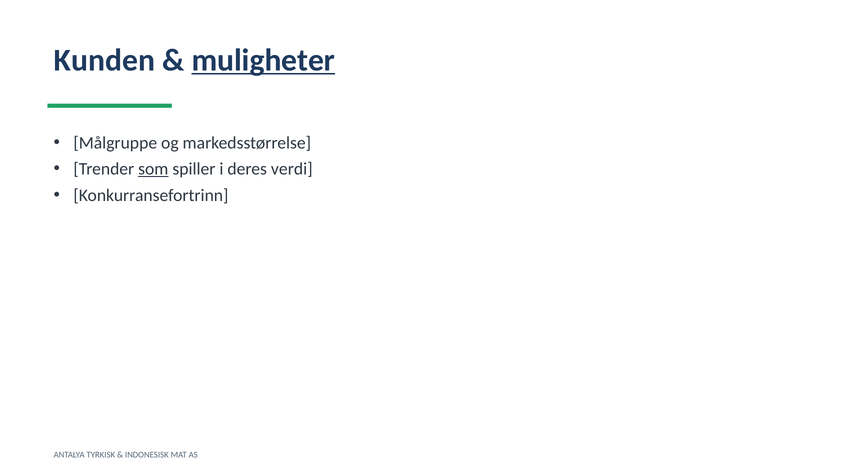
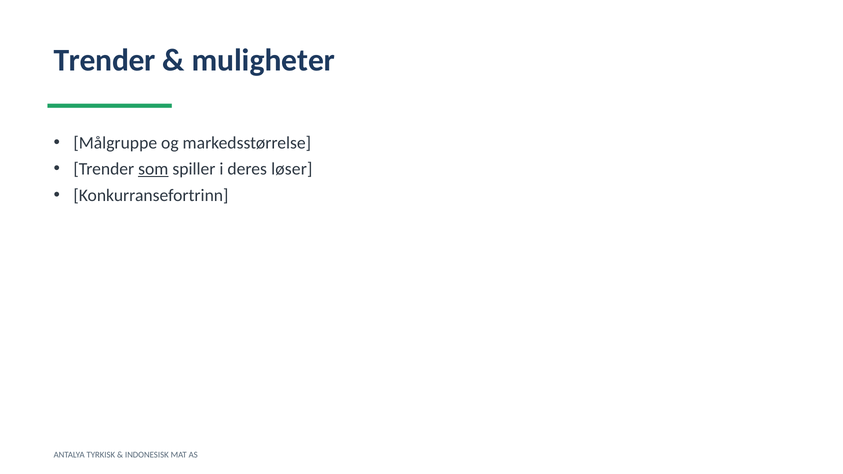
Kunden at (104, 60): Kunden -> Trender
muligheter underline: present -> none
verdi: verdi -> løser
